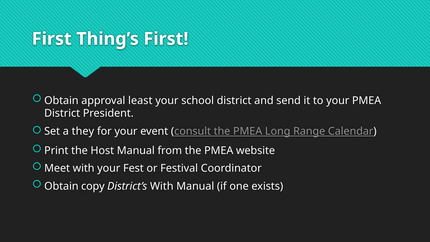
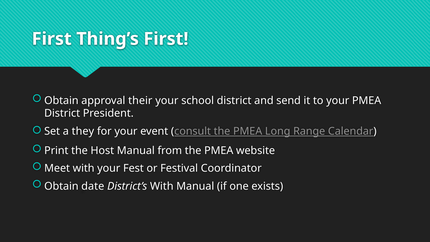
least: least -> their
copy: copy -> date
